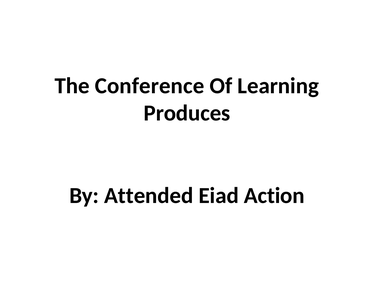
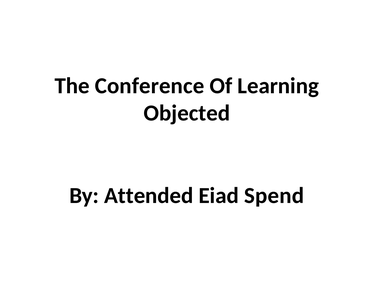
Produces: Produces -> Objected
Action: Action -> Spend
